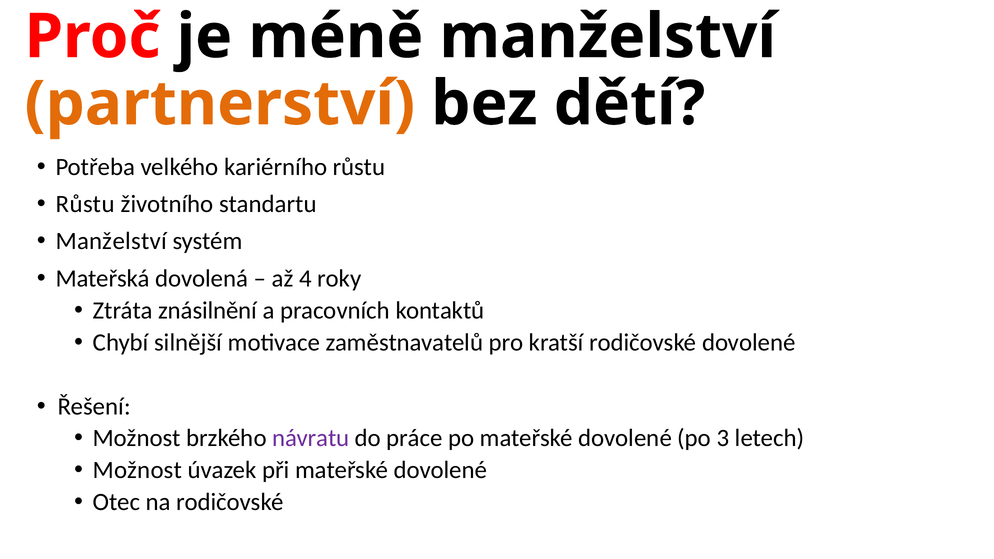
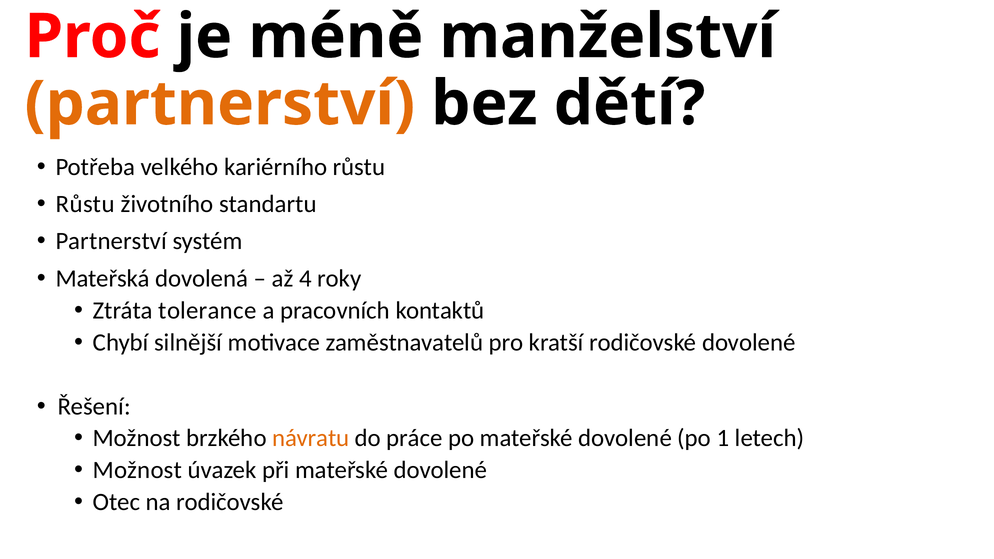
Manželství at (111, 241): Manželství -> Partnerství
znásilnění: znásilnění -> tolerance
návratu colour: purple -> orange
3: 3 -> 1
